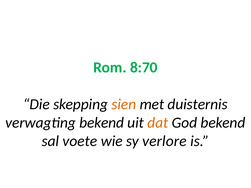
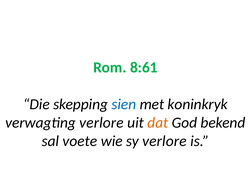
8:70: 8:70 -> 8:61
sien colour: orange -> blue
duisternis: duisternis -> koninkryk
verwagting bekend: bekend -> verlore
